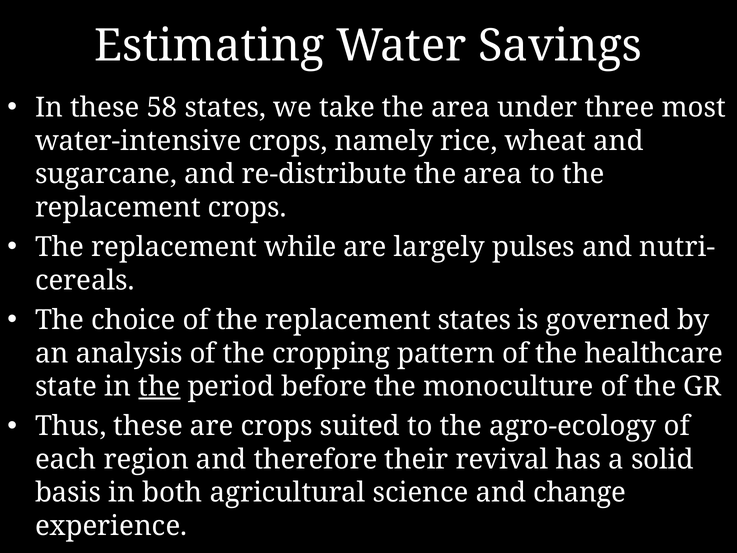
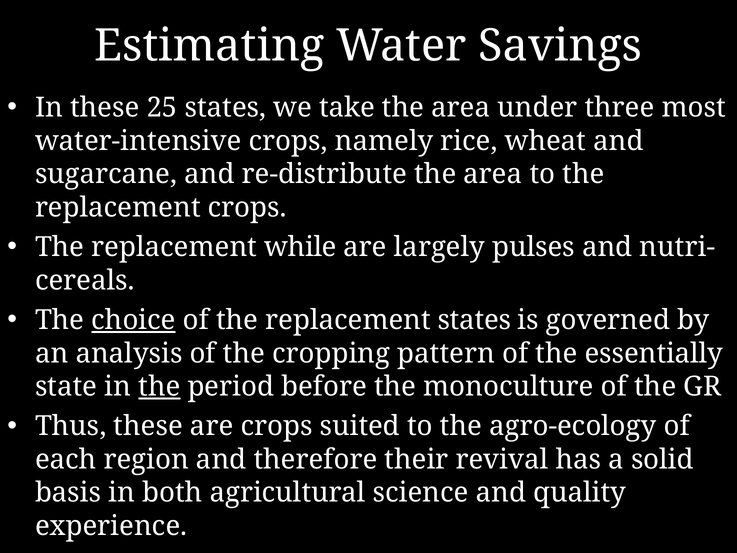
58: 58 -> 25
choice underline: none -> present
healthcare: healthcare -> essentially
change: change -> quality
